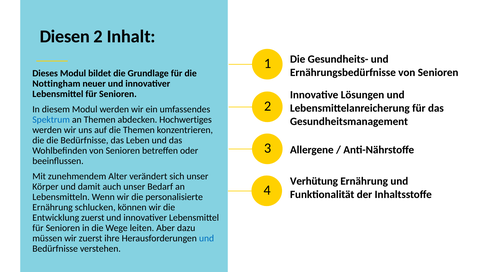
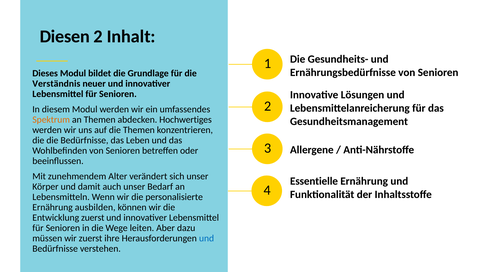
Nottingham: Nottingham -> Verständnis
Spektrum colour: blue -> orange
Verhütung: Verhütung -> Essentielle
schlucken: schlucken -> ausbilden
